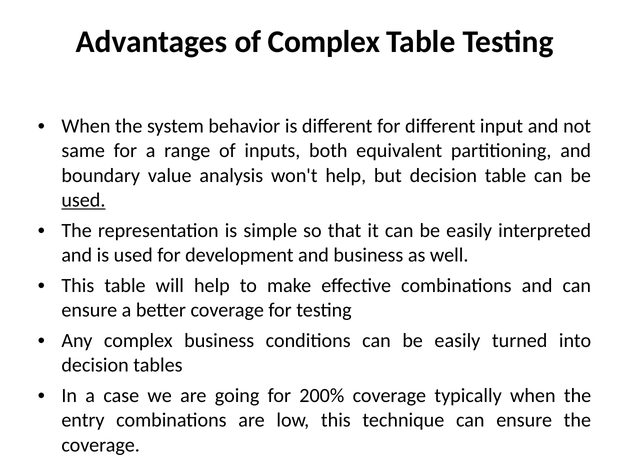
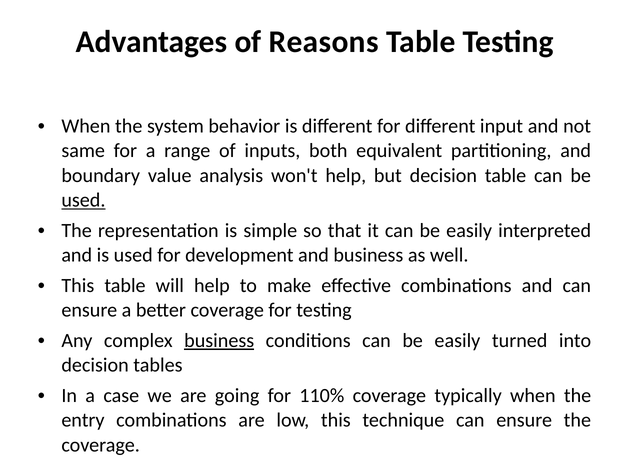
of Complex: Complex -> Reasons
business at (219, 340) underline: none -> present
200%: 200% -> 110%
